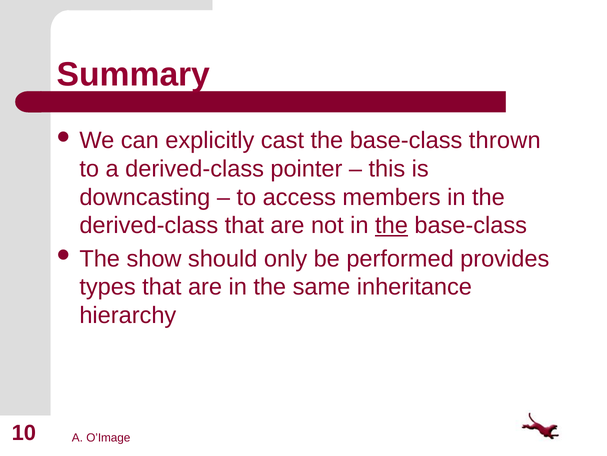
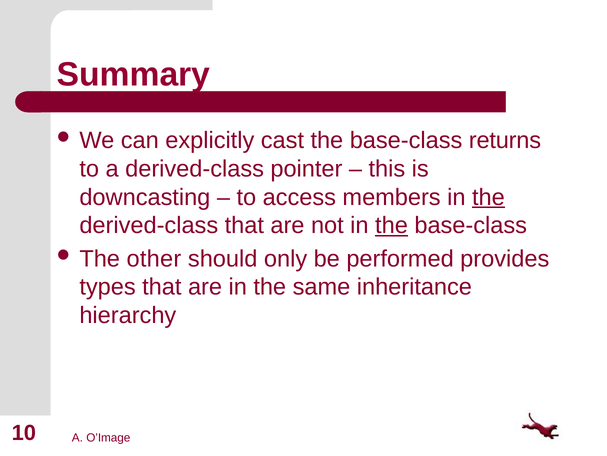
thrown: thrown -> returns
the at (488, 197) underline: none -> present
show: show -> other
